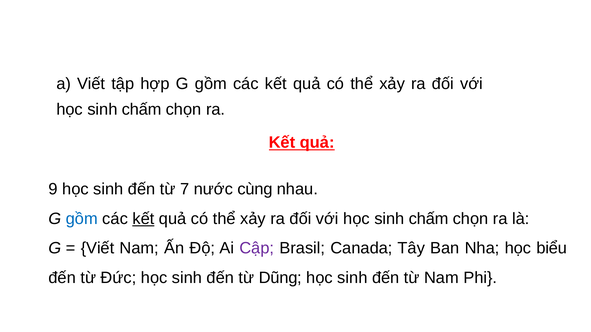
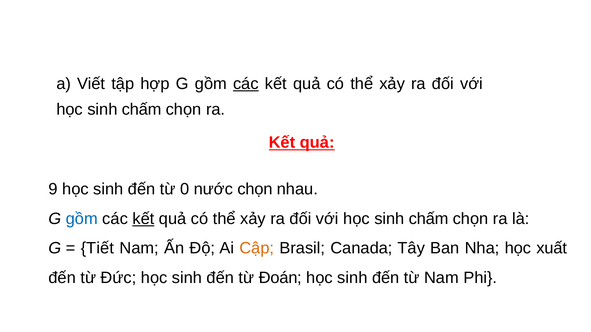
các at (246, 84) underline: none -> present
7: 7 -> 0
nước cùng: cùng -> chọn
Viết at (97, 248): Viết -> Tiết
Cập colour: purple -> orange
biểu: biểu -> xuất
Dũng: Dũng -> Đoán
